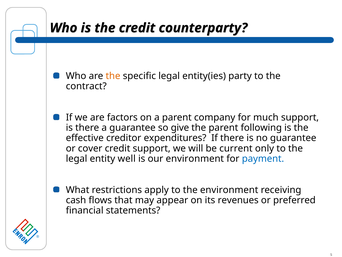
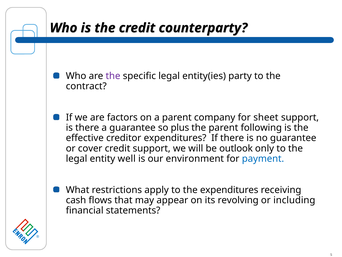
the at (113, 76) colour: orange -> purple
much: much -> sheet
give: give -> plus
current: current -> outlook
the environment: environment -> expenditures
revenues: revenues -> revolving
preferred: preferred -> including
